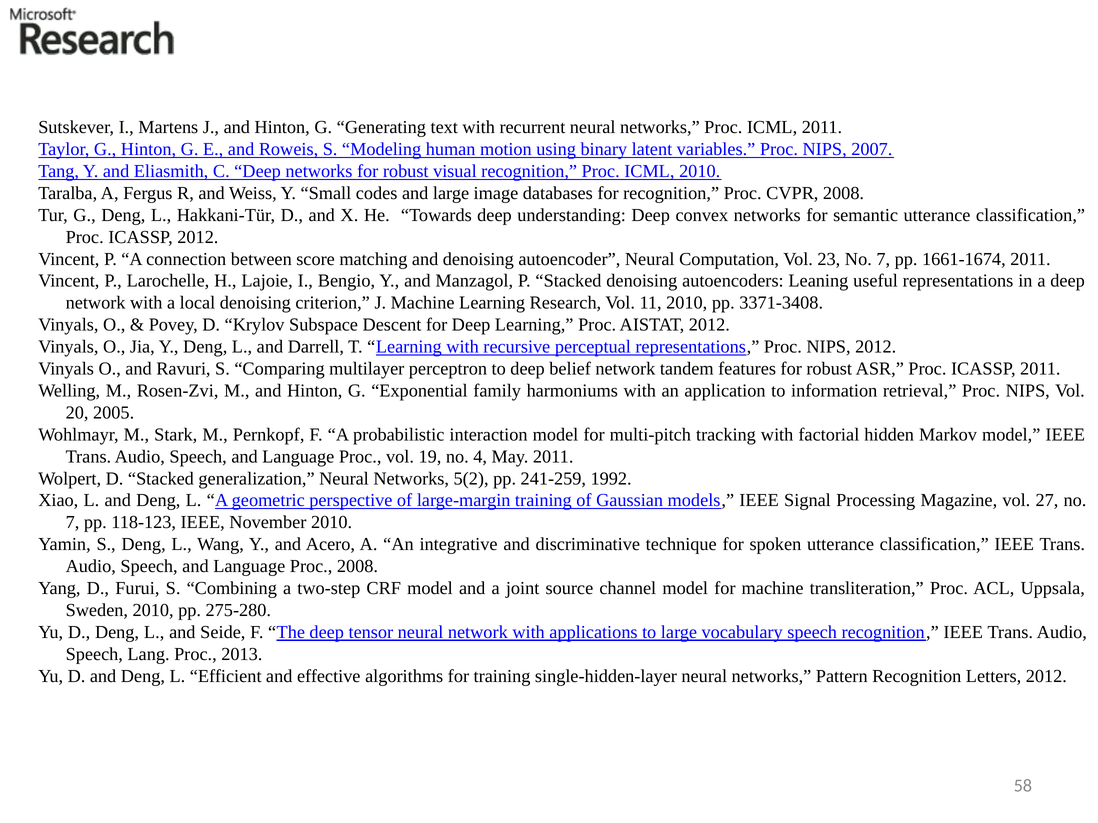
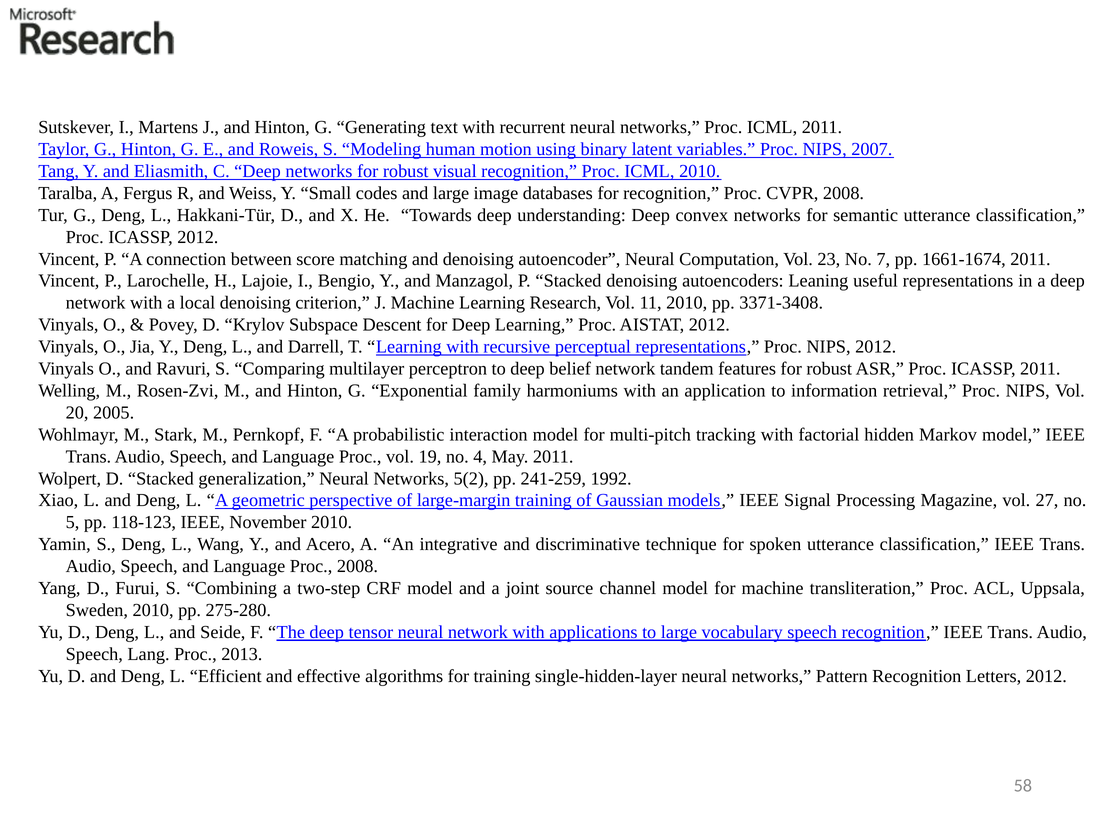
7 at (73, 523): 7 -> 5
